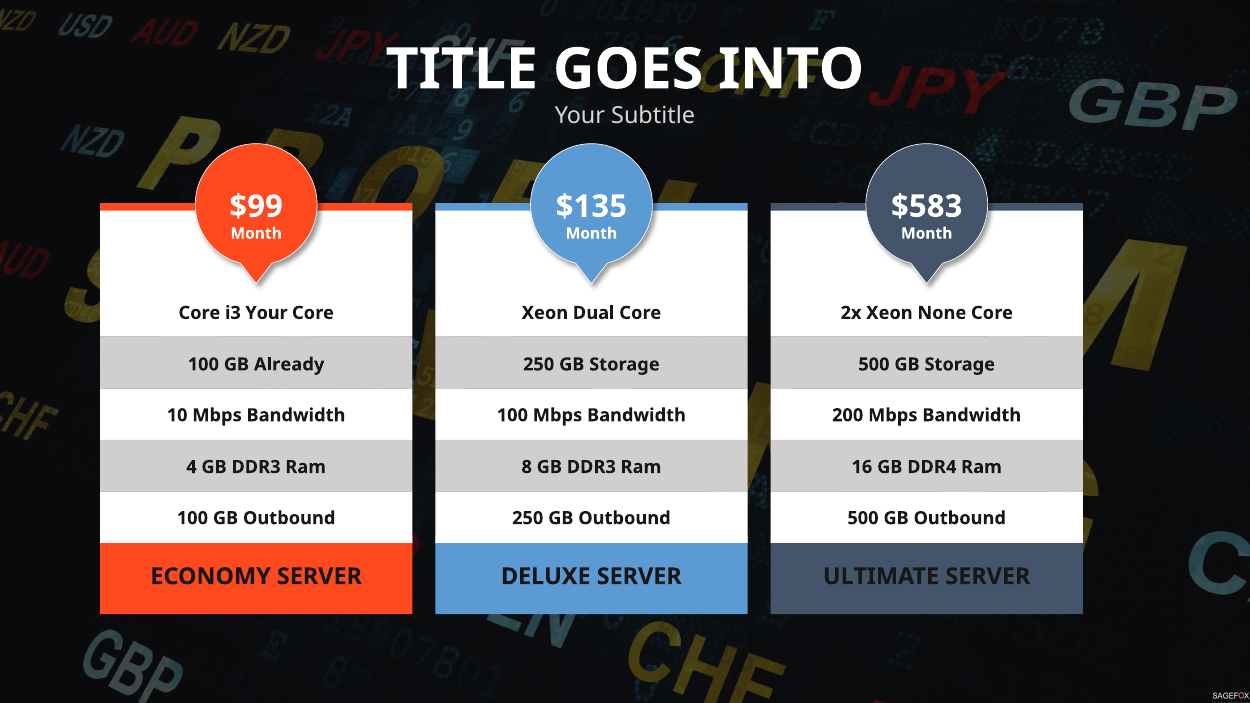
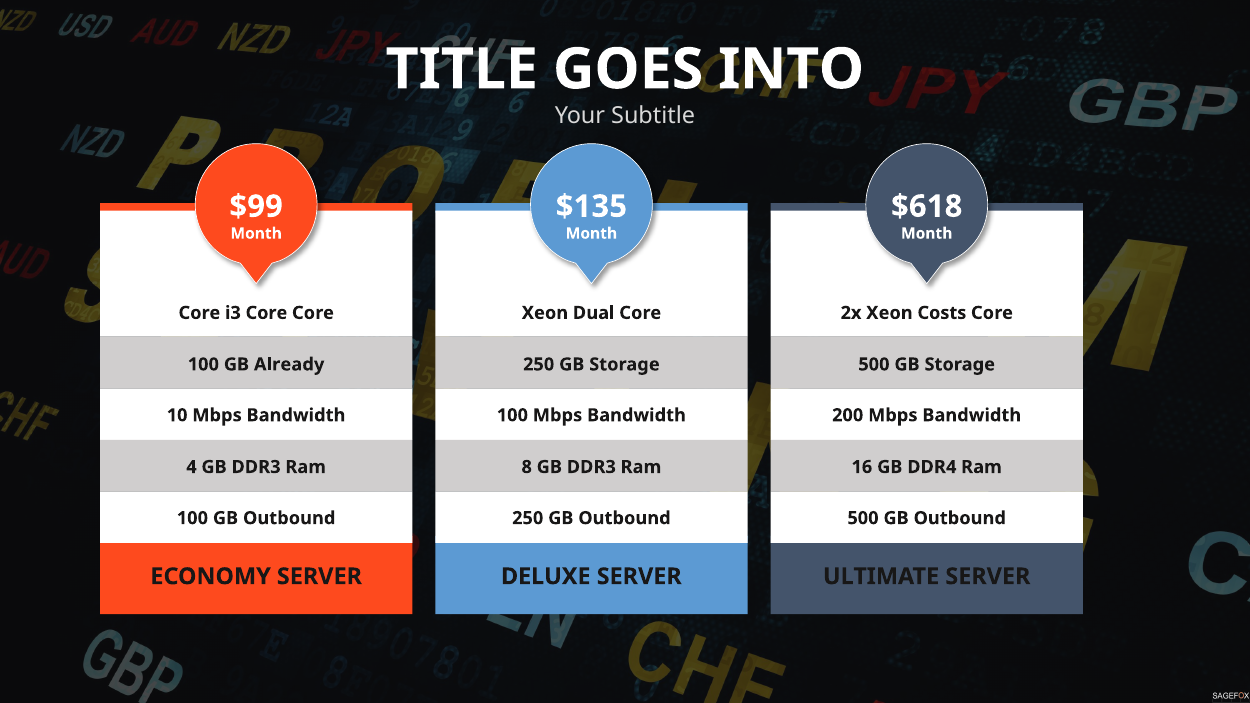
$583: $583 -> $618
i3 Your: Your -> Core
None: None -> Costs
